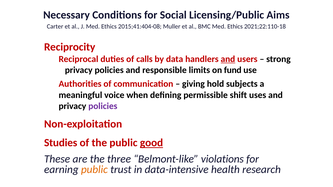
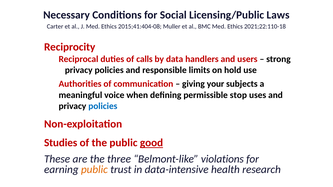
Aims: Aims -> Laws
and at (228, 59) underline: present -> none
fund: fund -> hold
hold: hold -> your
shift: shift -> stop
policies at (103, 106) colour: purple -> blue
